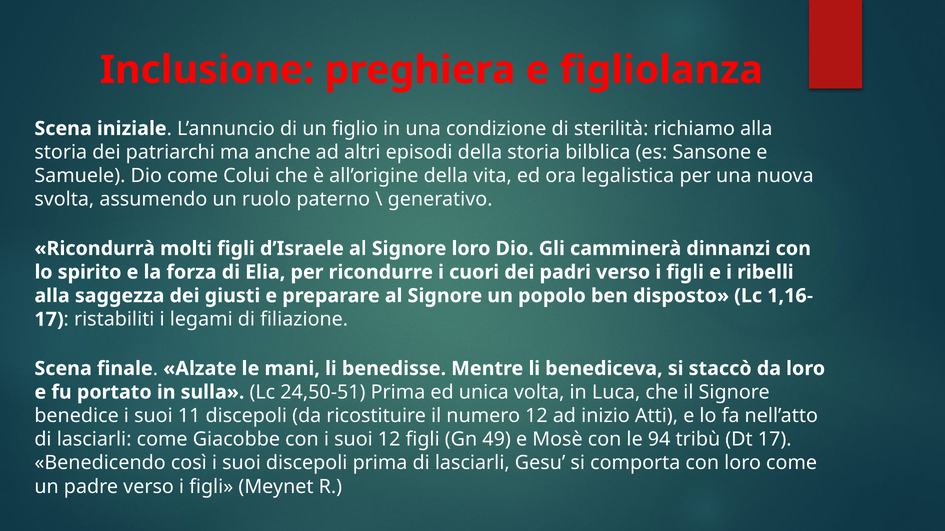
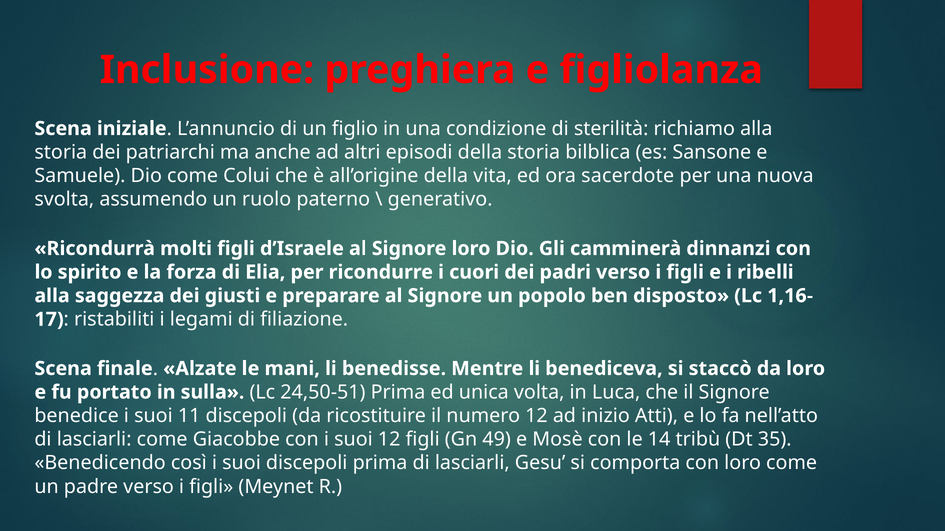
legalistica: legalistica -> sacerdote
94: 94 -> 14
Dt 17: 17 -> 35
